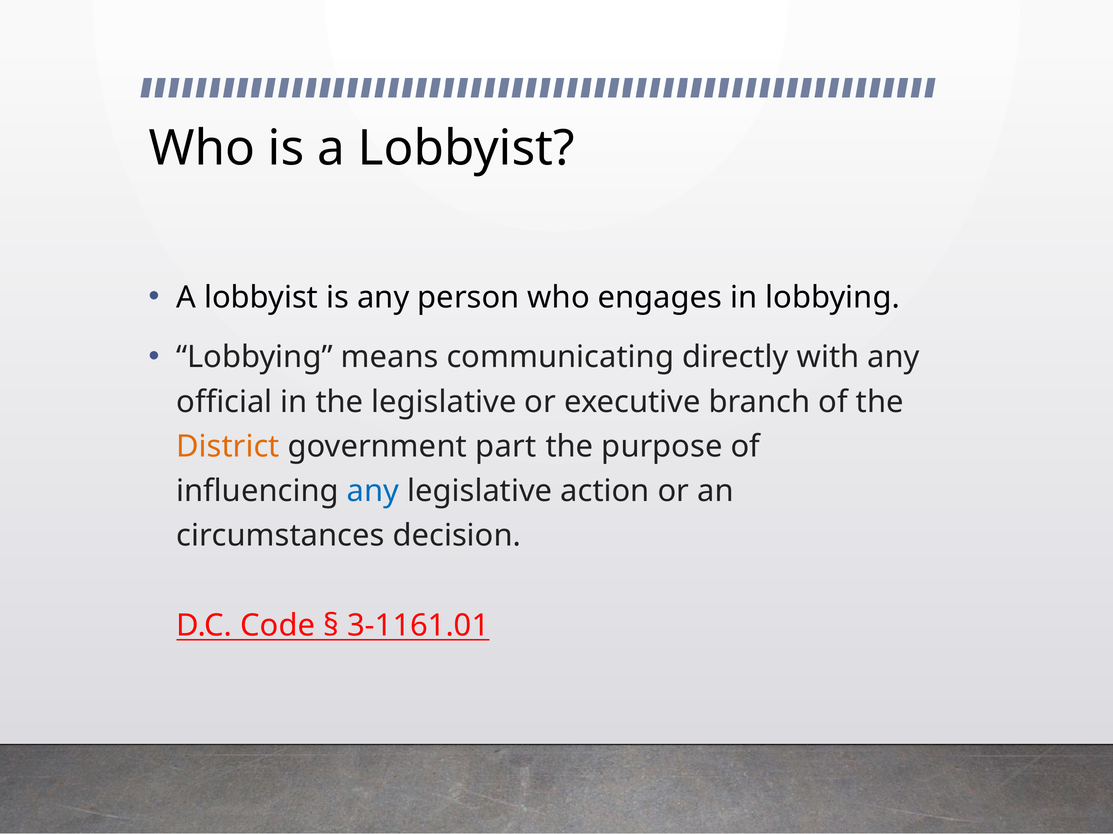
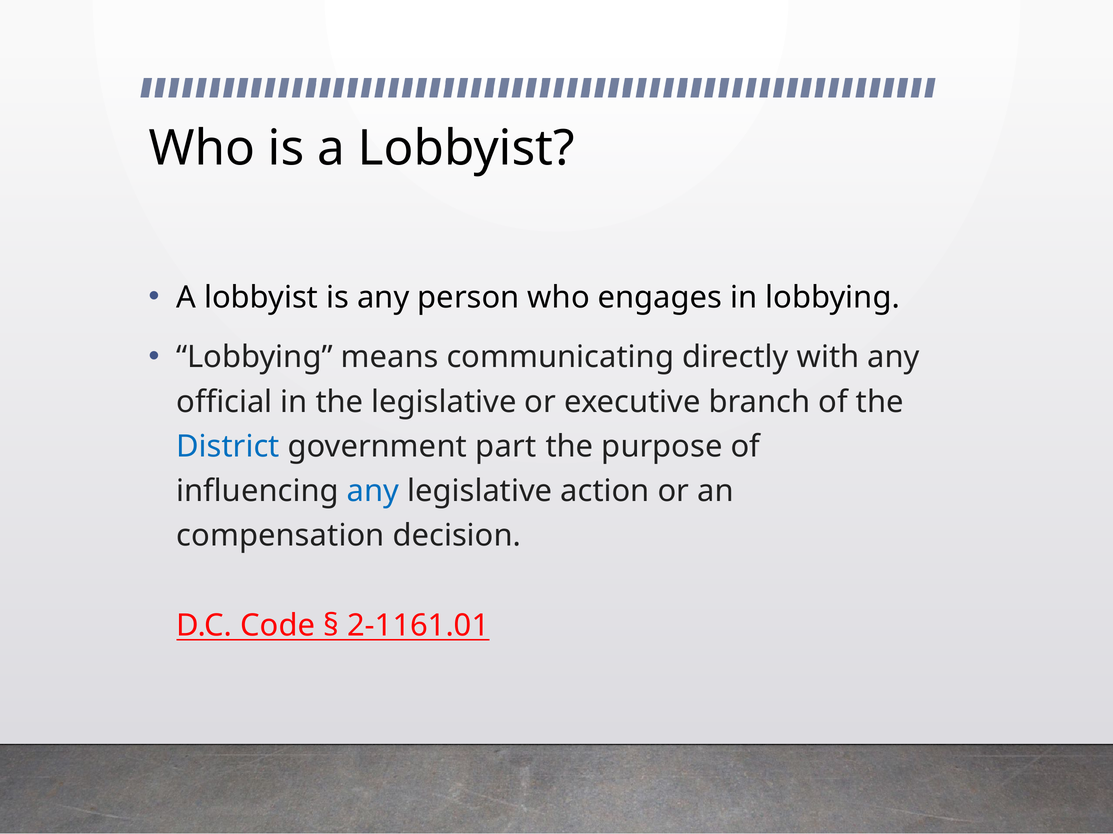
District colour: orange -> blue
circumstances: circumstances -> compensation
3-1161.01: 3-1161.01 -> 2-1161.01
